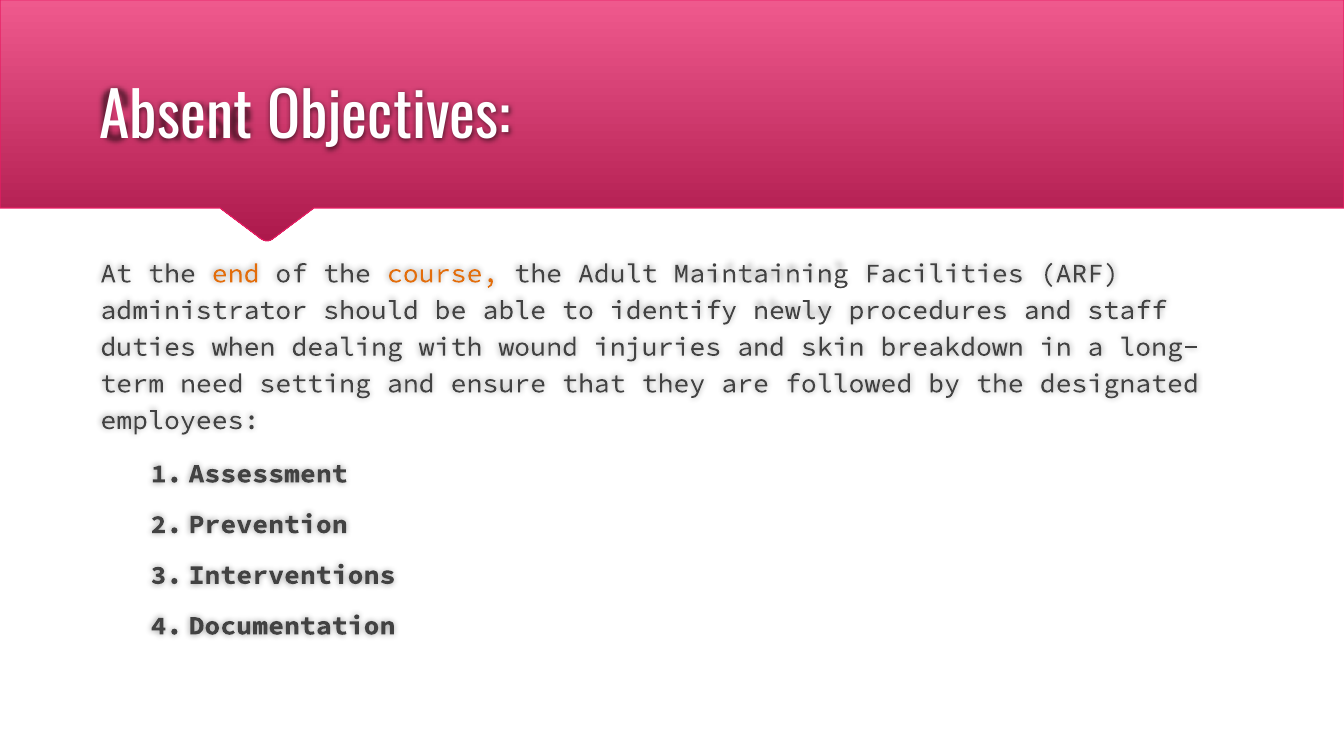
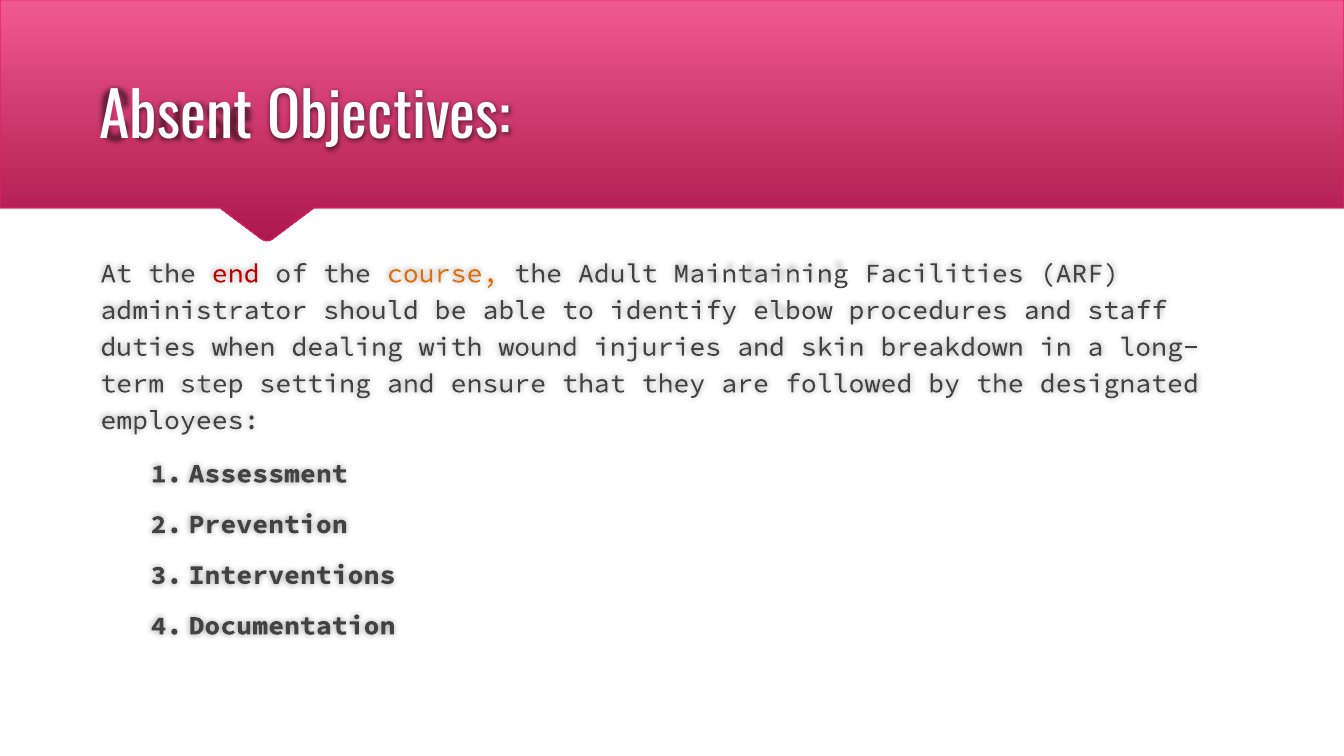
end colour: orange -> red
newly: newly -> elbow
need: need -> step
